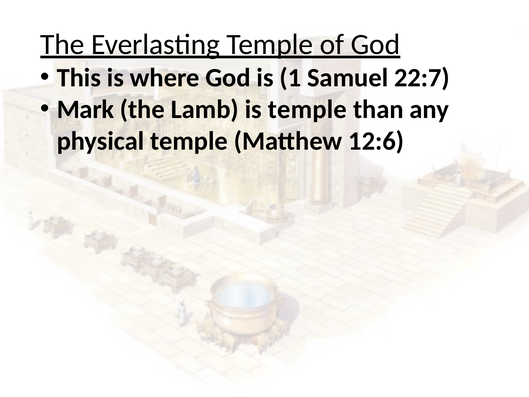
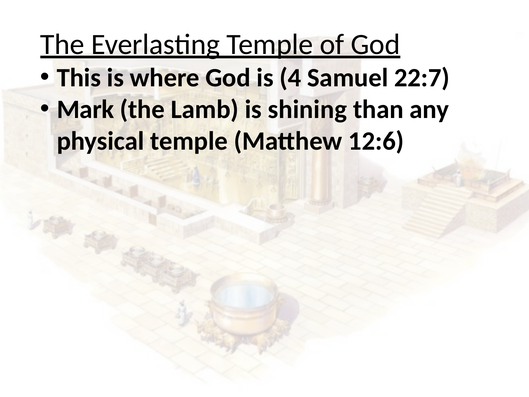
1: 1 -> 4
is temple: temple -> shining
